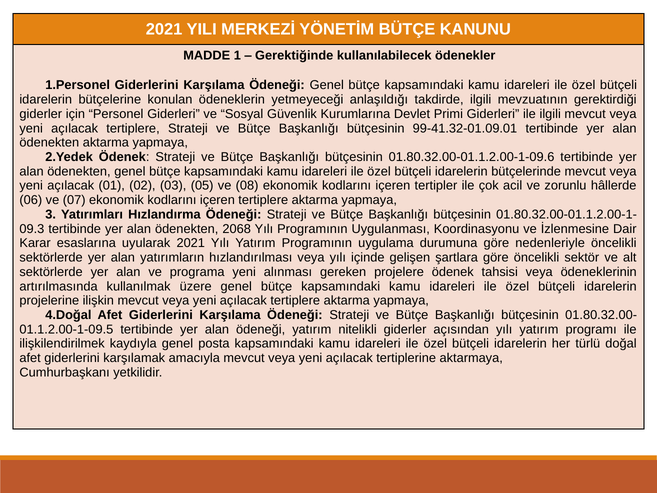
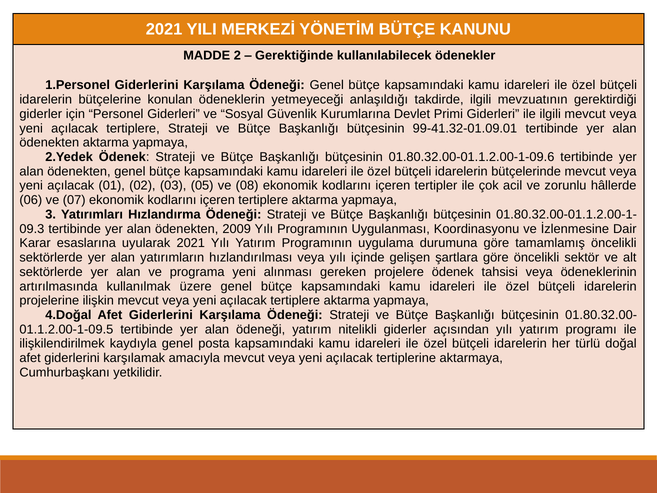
1: 1 -> 2
2068: 2068 -> 2009
nedenleriyle: nedenleriyle -> tamamlamış
